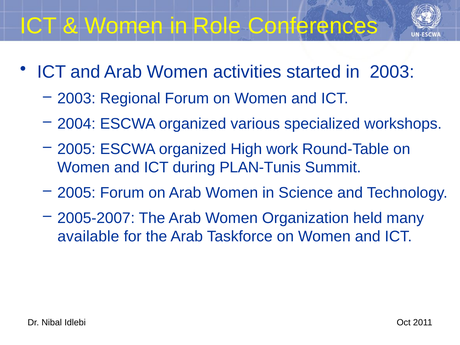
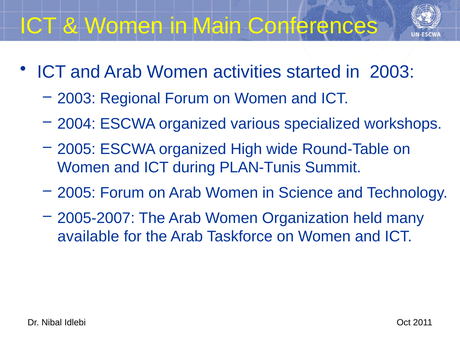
Role: Role -> Main
work: work -> wide
